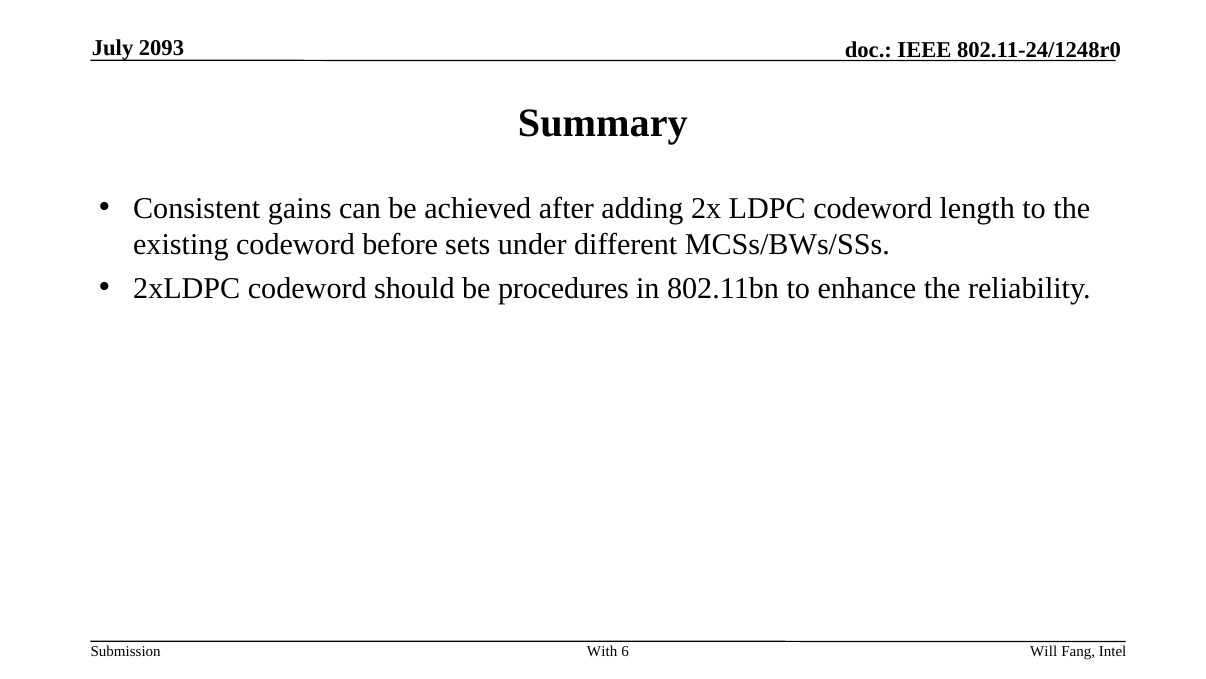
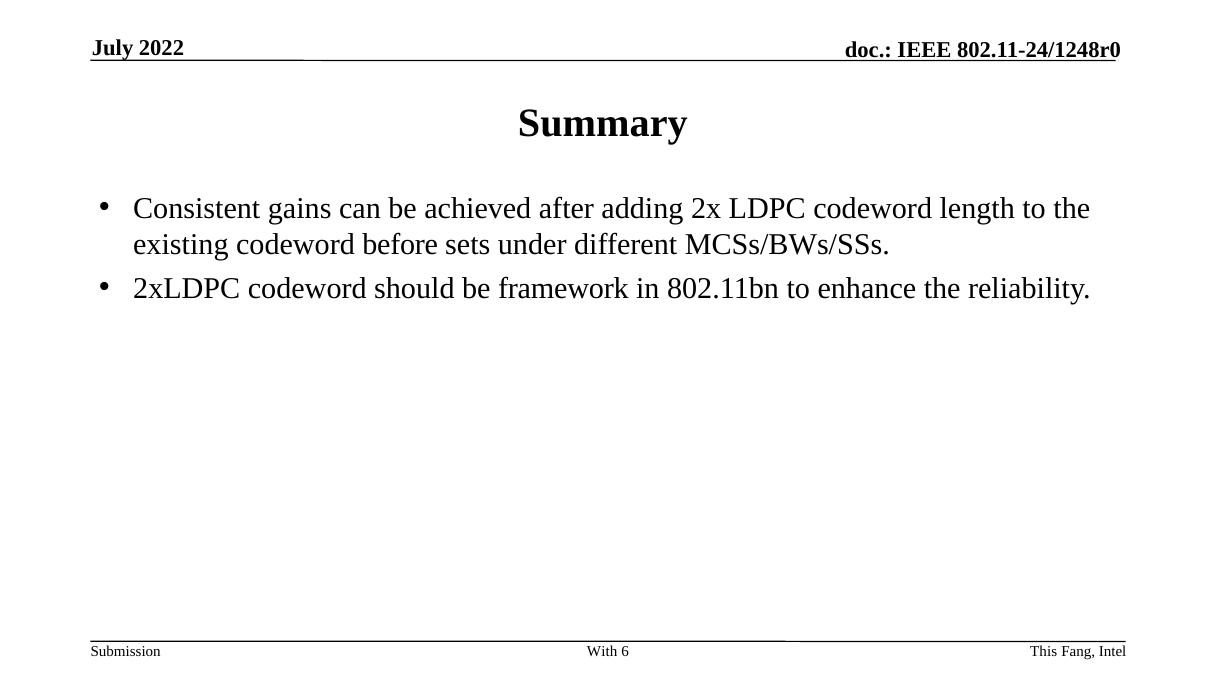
2093: 2093 -> 2022
procedures: procedures -> framework
Will: Will -> This
